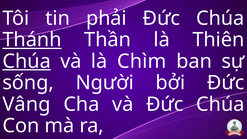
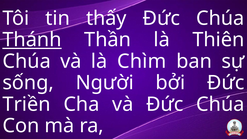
phải: phải -> thấy
Chúa at (27, 61) underline: present -> none
Vâng: Vâng -> Triền
